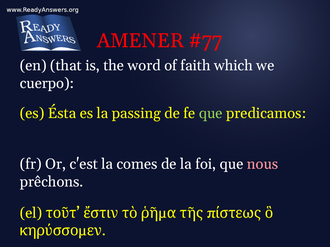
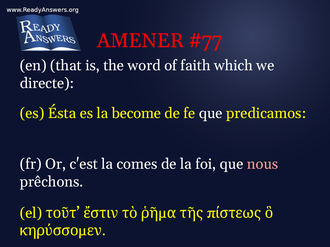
cuerpo: cuerpo -> directe
passing: passing -> become
que at (211, 114) colour: light green -> white
